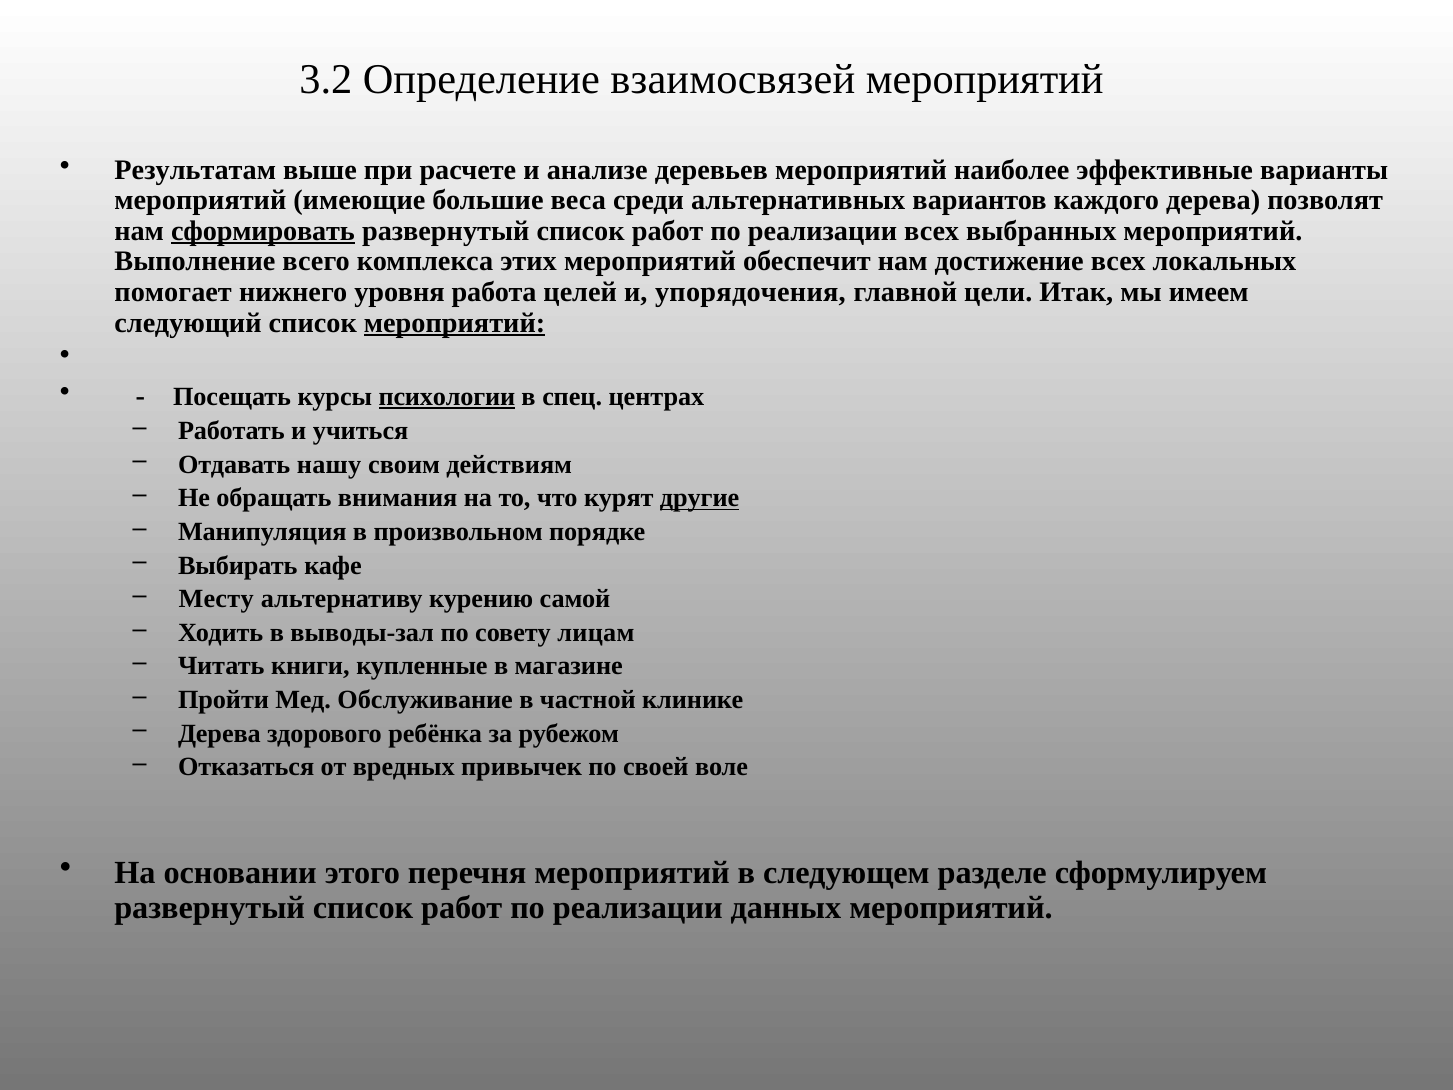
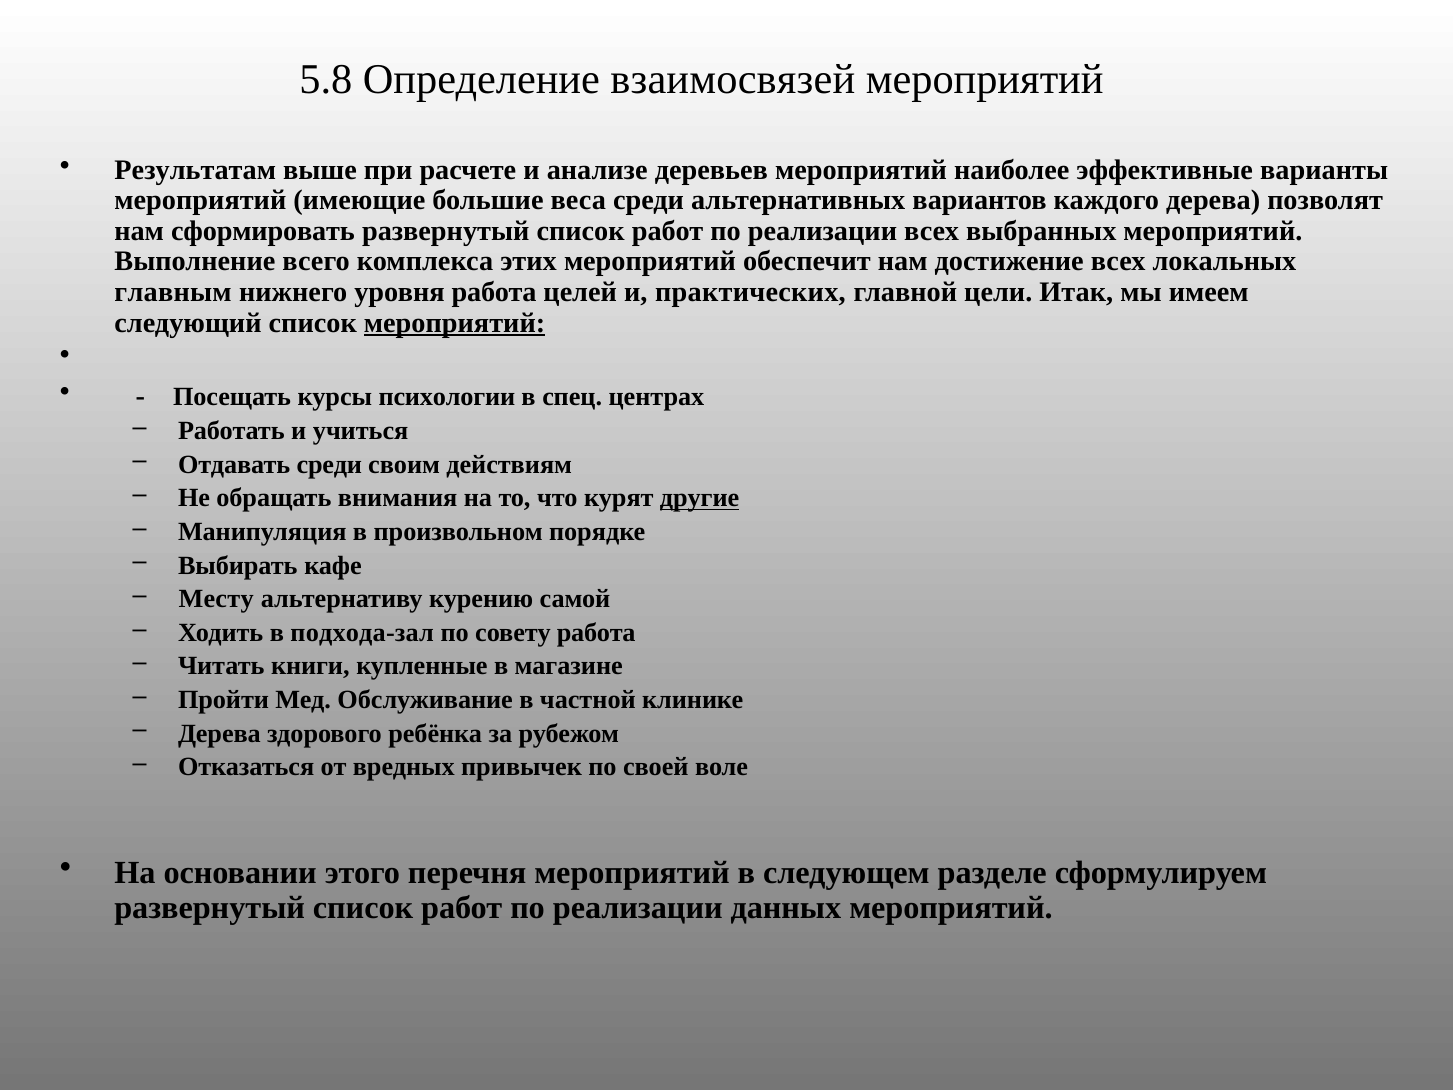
3.2: 3.2 -> 5.8
сформировать underline: present -> none
помогает: помогает -> главным
упорядочения: упорядочения -> практических
психологии underline: present -> none
Отдавать нашу: нашу -> среди
выводы-зал: выводы-зал -> подхода-зал
совету лицам: лицам -> работа
